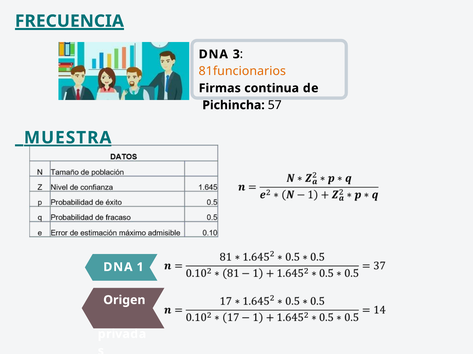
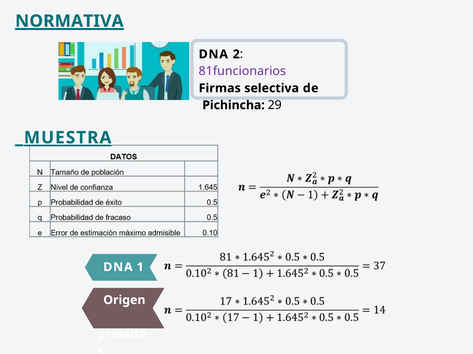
FRECUENCIA: FRECUENCIA -> NORMATIVA
3: 3 -> 2
81funcionarios colour: orange -> purple
continua: continua -> selectiva
57: 57 -> 29
